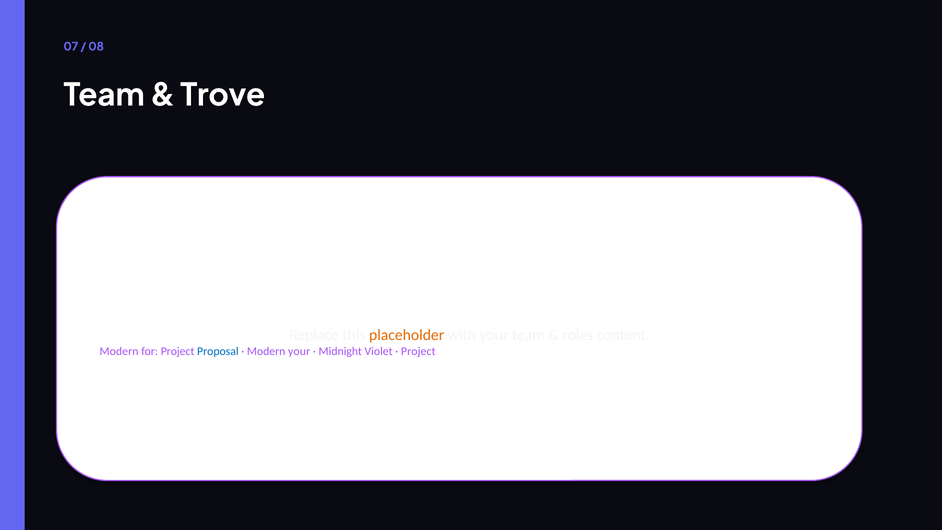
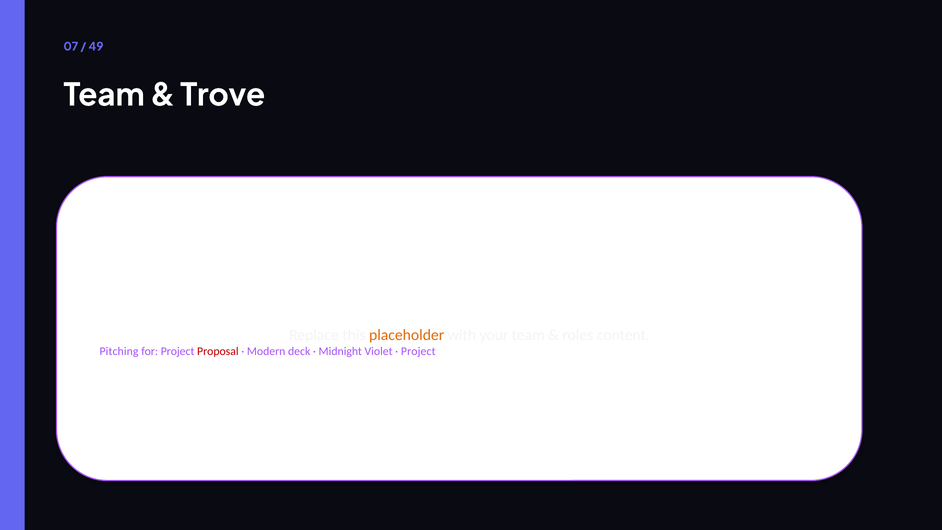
08: 08 -> 49
Modern at (119, 351): Modern -> Pitching
Proposal colour: blue -> red
Modern your: your -> deck
